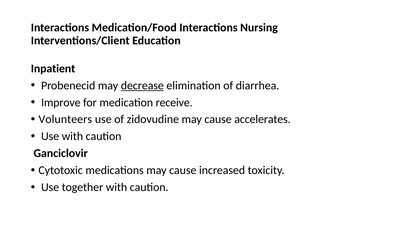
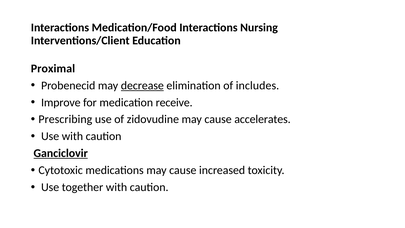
Inpatient: Inpatient -> Proximal
diarrhea: diarrhea -> includes
Volunteers: Volunteers -> Prescribing
Ganciclovir underline: none -> present
